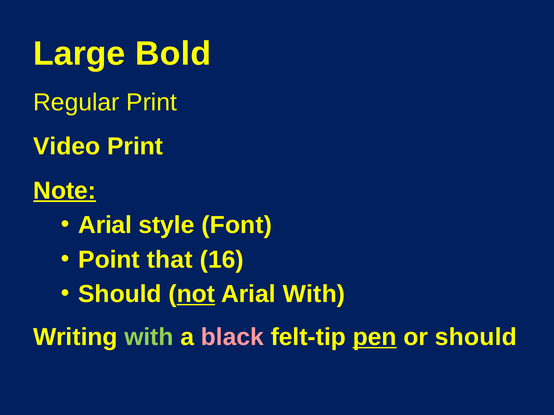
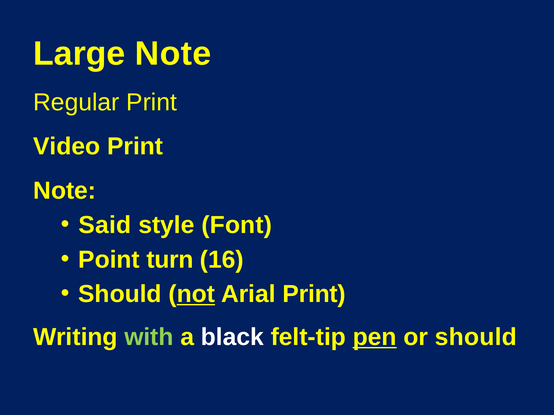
Large Bold: Bold -> Note
Note at (65, 191) underline: present -> none
Arial at (105, 225): Arial -> Said
that: that -> turn
Arial With: With -> Print
black colour: pink -> white
